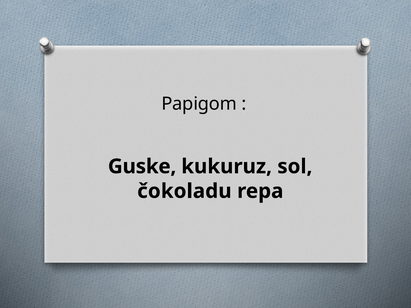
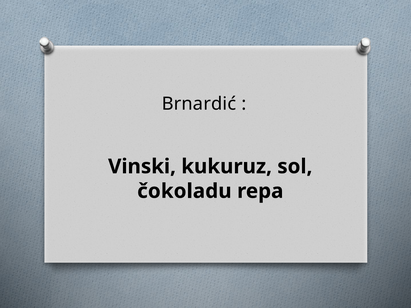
Papigom: Papigom -> Brnardić
Guske: Guske -> Vinski
